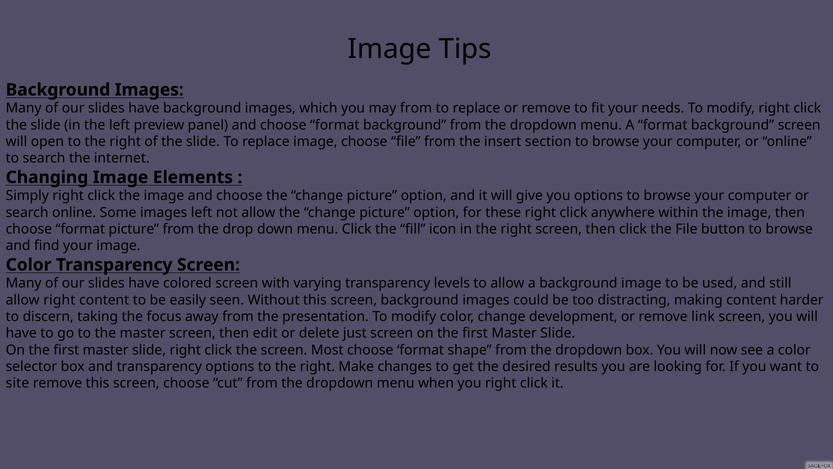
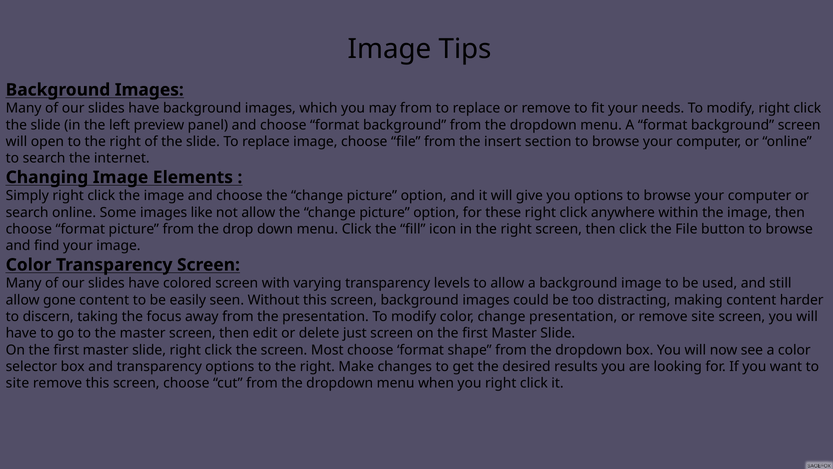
images left: left -> like
allow right: right -> gone
change development: development -> presentation
remove link: link -> site
